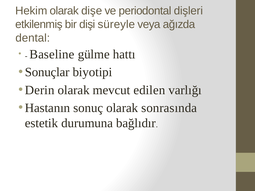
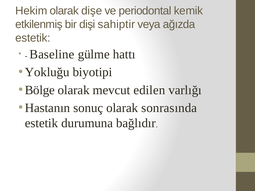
dişleri: dişleri -> kemik
süreyle: süreyle -> sahiptir
dental at (33, 38): dental -> estetik
Sonuçlar: Sonuçlar -> Yokluğu
Derin: Derin -> Bölge
